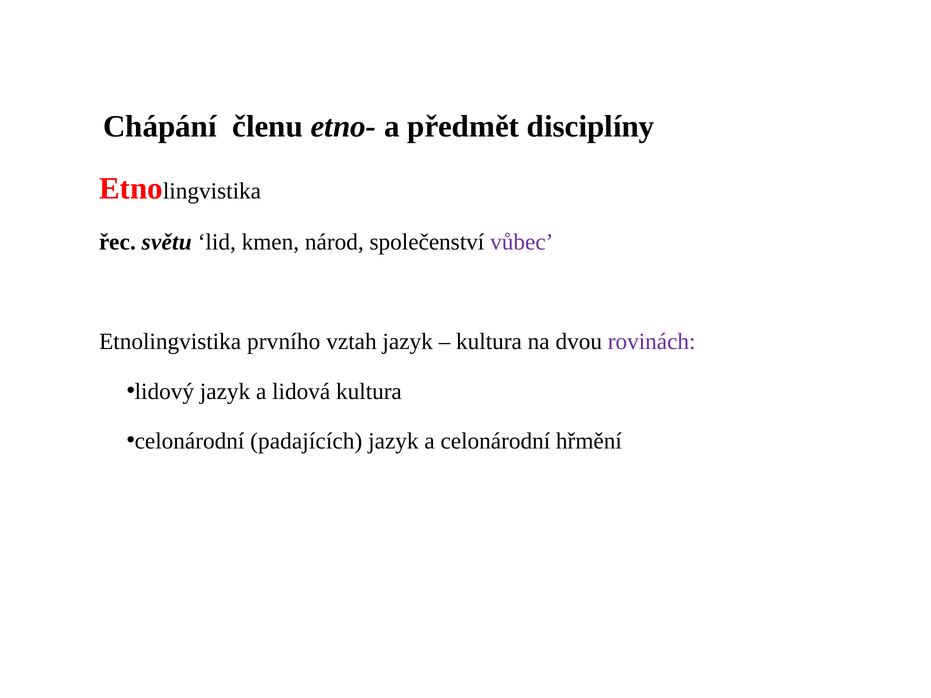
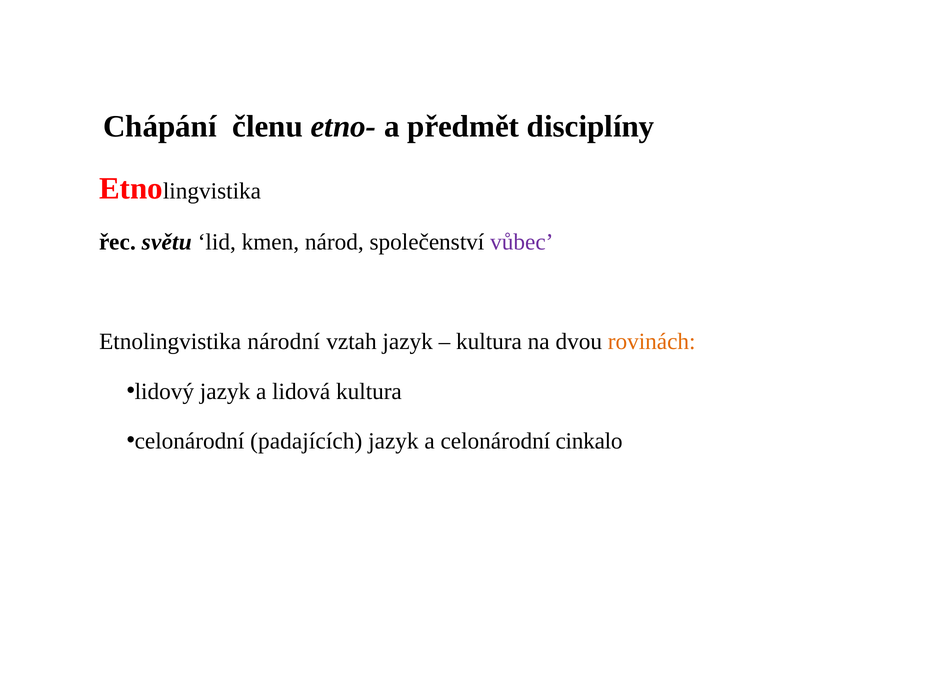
prvního: prvního -> národní
rovinách colour: purple -> orange
hřmění: hřmění -> cinkalo
